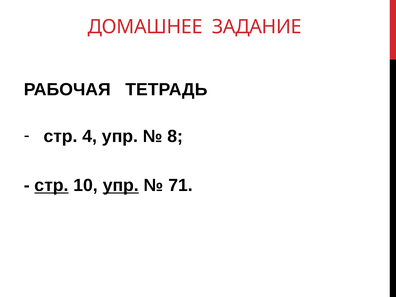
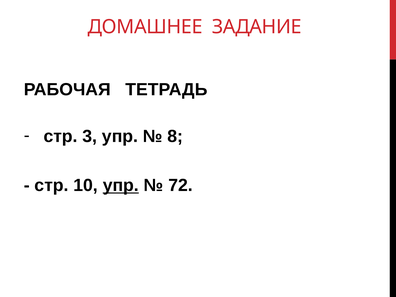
4: 4 -> 3
стр at (52, 185) underline: present -> none
71: 71 -> 72
